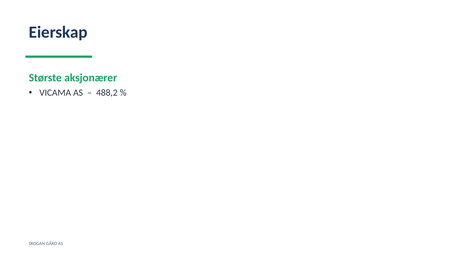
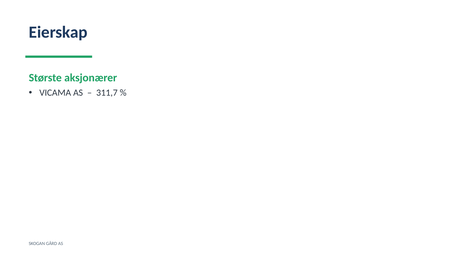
488,2: 488,2 -> 311,7
